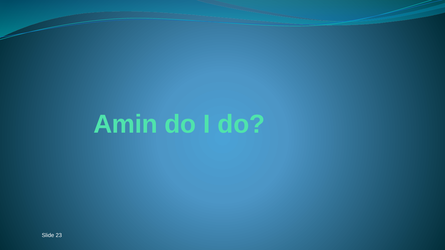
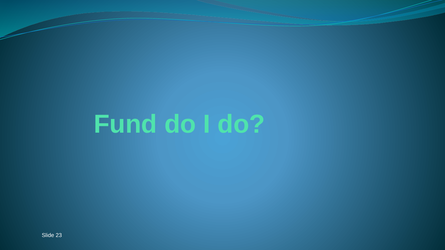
Amin: Amin -> Fund
